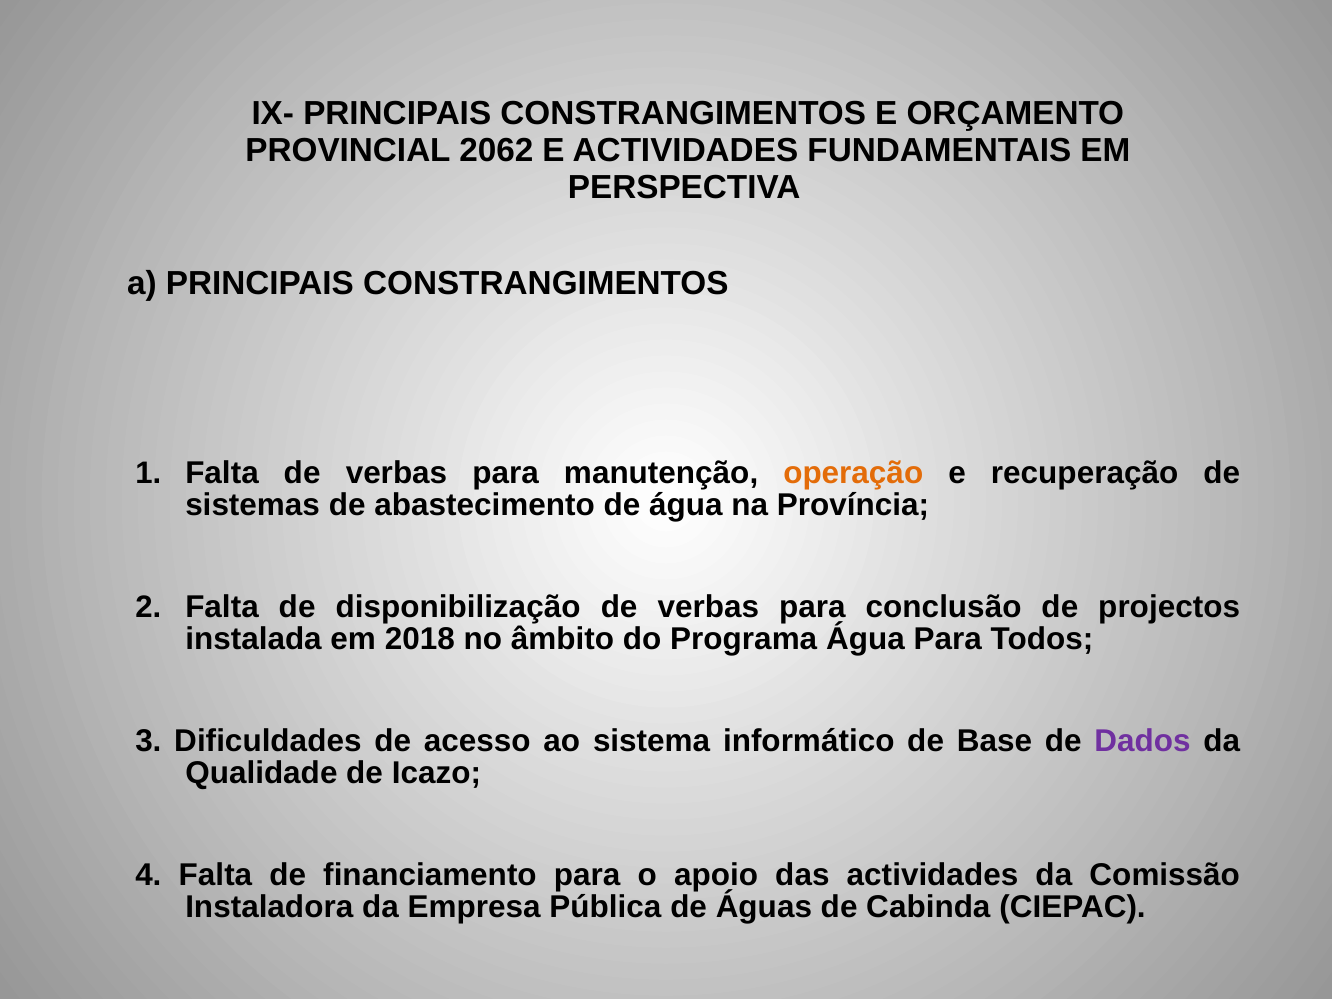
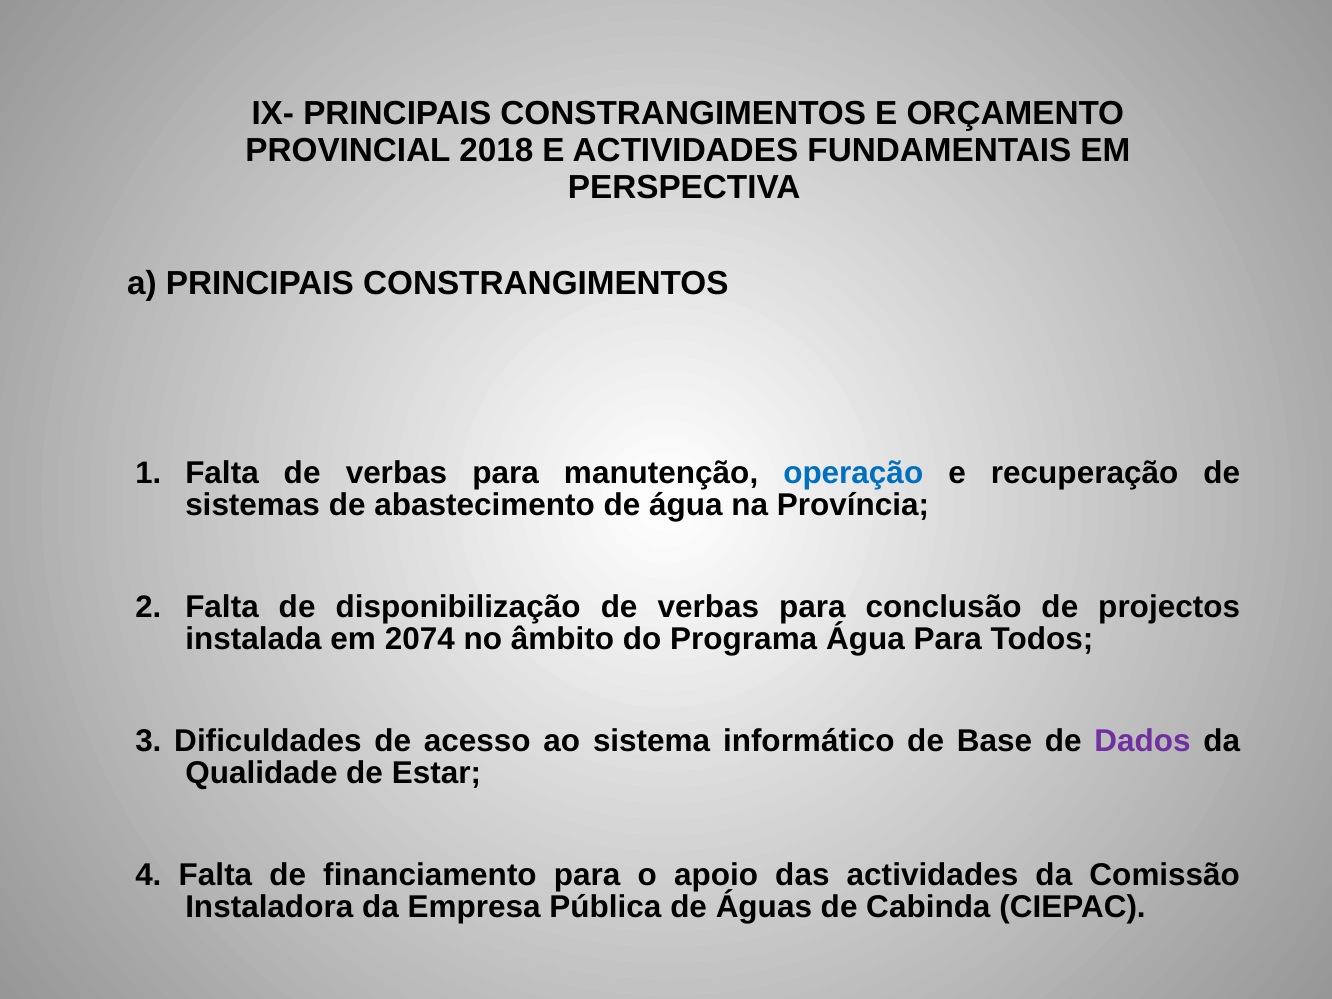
2062: 2062 -> 2018
operação colour: orange -> blue
2018: 2018 -> 2074
Icazo: Icazo -> Estar
